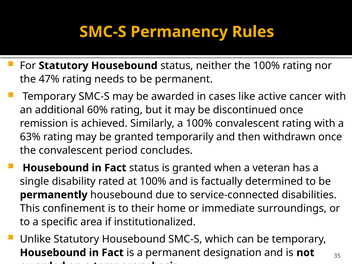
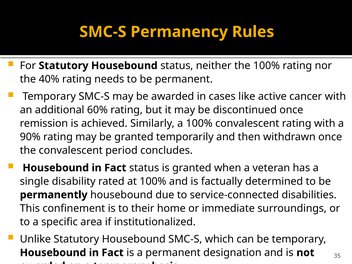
47%: 47% -> 40%
63%: 63% -> 90%
